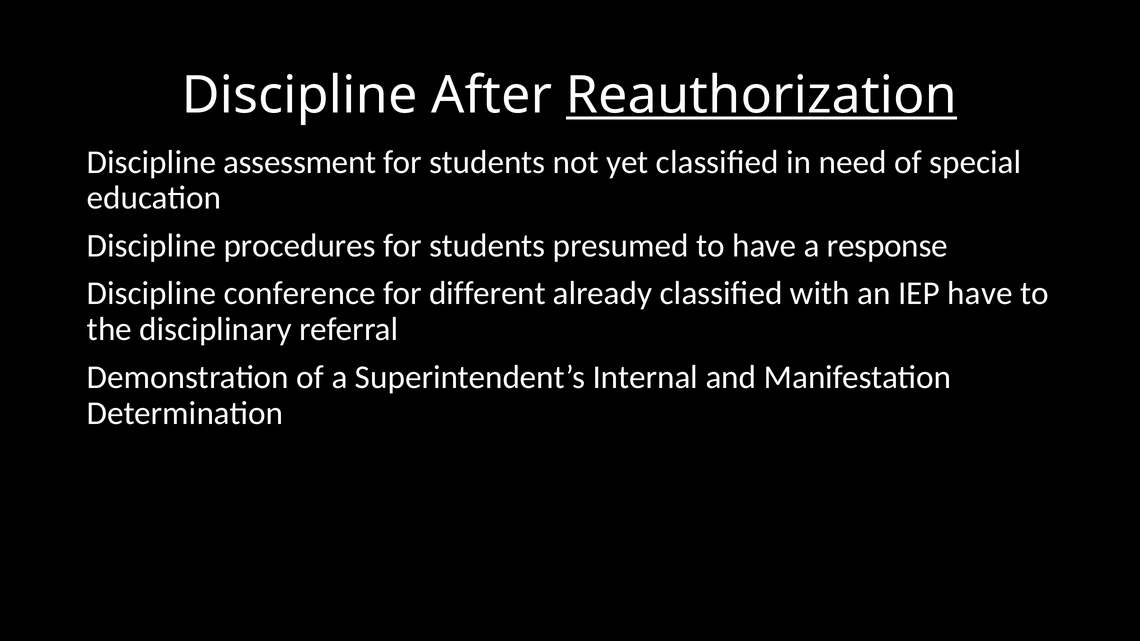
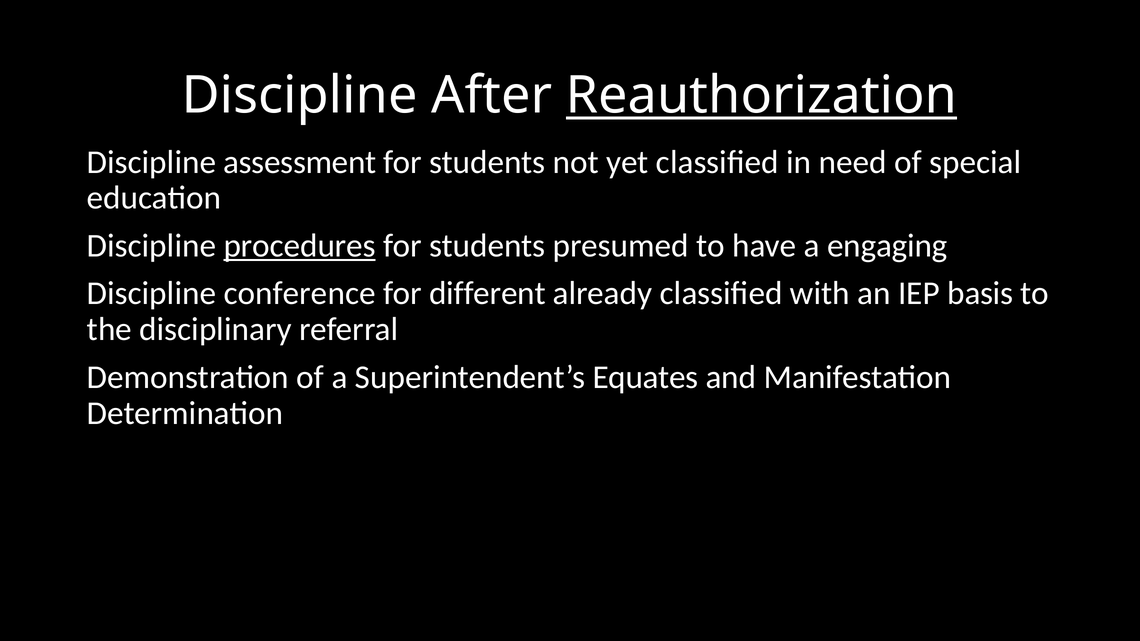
procedures underline: none -> present
response: response -> engaging
IEP have: have -> basis
Internal: Internal -> Equates
